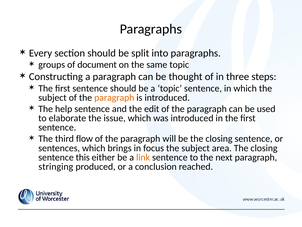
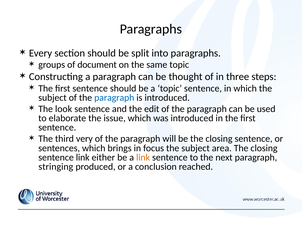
paragraph at (114, 97) colour: orange -> blue
help: help -> look
flow: flow -> very
sentence this: this -> link
